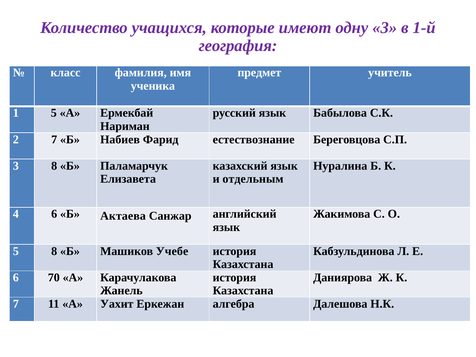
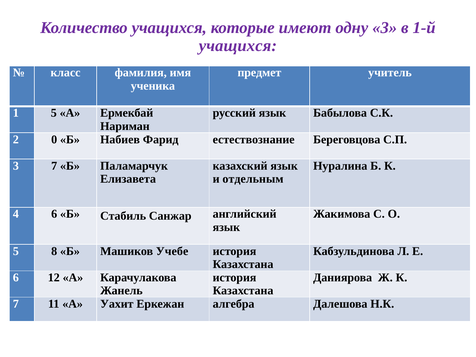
география at (238, 46): география -> учащихся
2 7: 7 -> 0
3 8: 8 -> 7
Актаева: Актаева -> Стабиль
70: 70 -> 12
